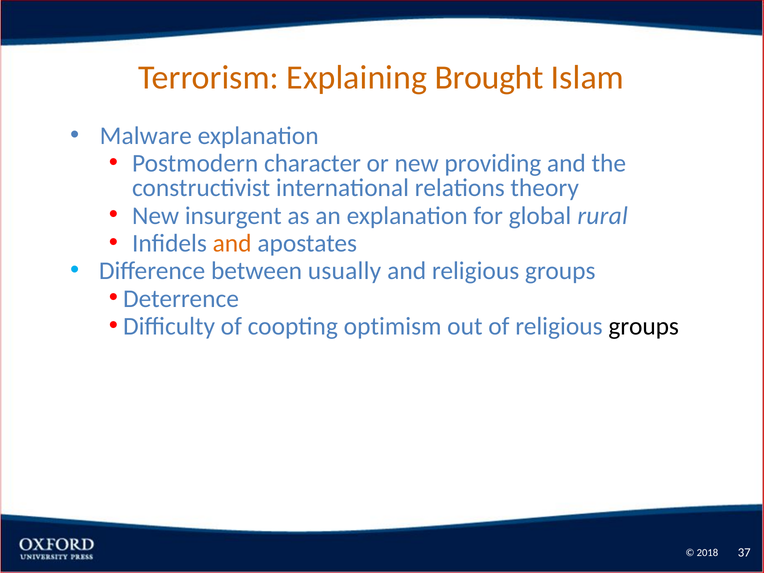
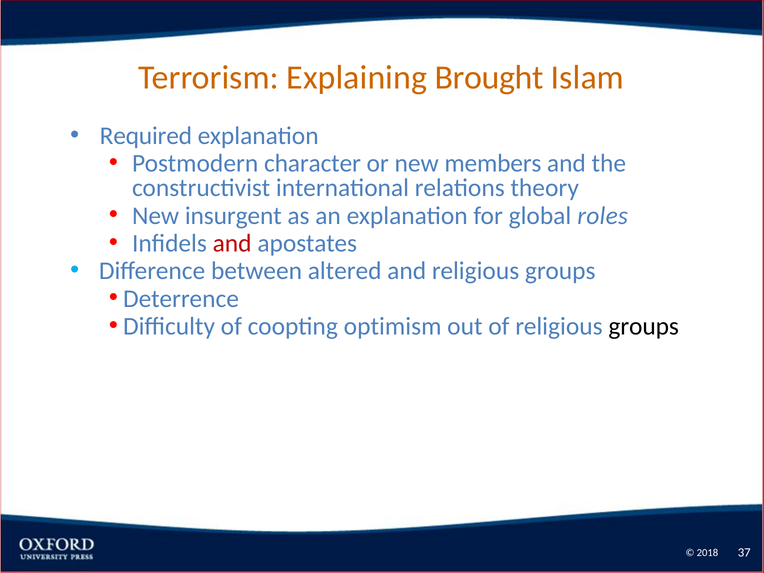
Malware: Malware -> Required
providing: providing -> members
rural: rural -> roles
and at (232, 243) colour: orange -> red
usually: usually -> altered
